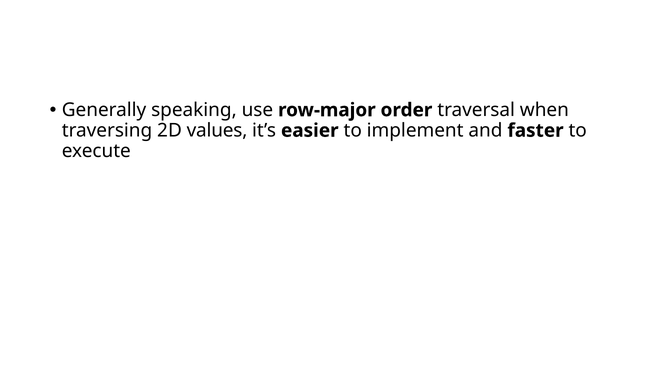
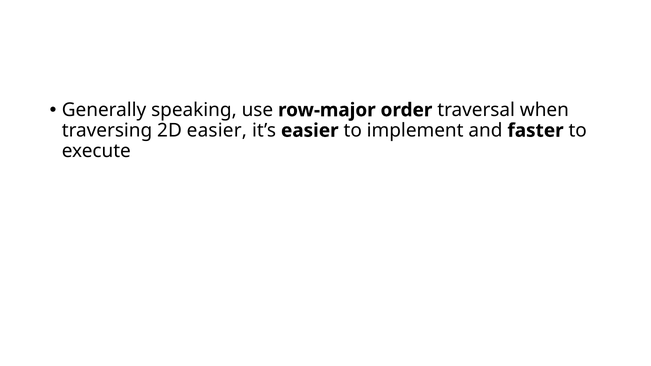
2D values: values -> easier
